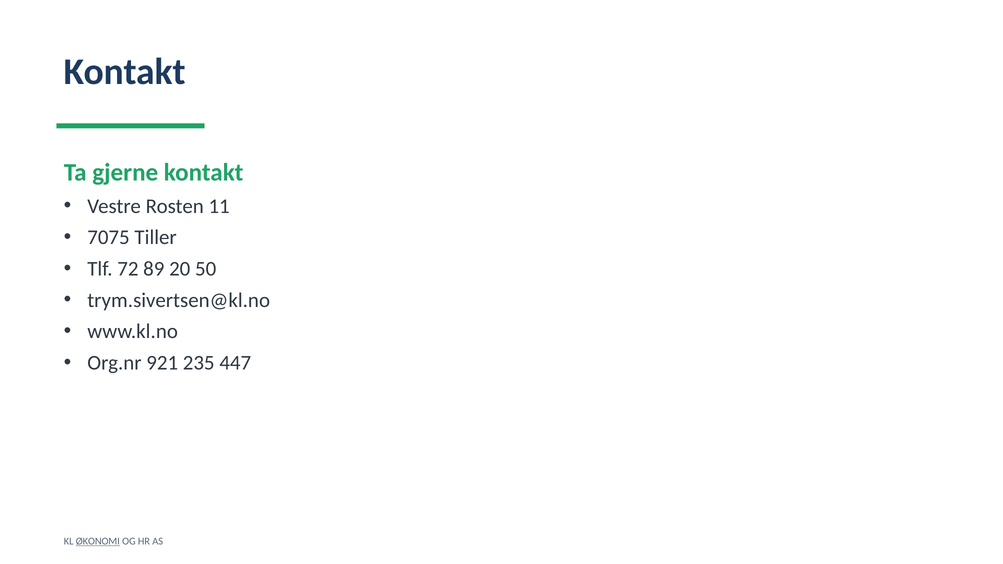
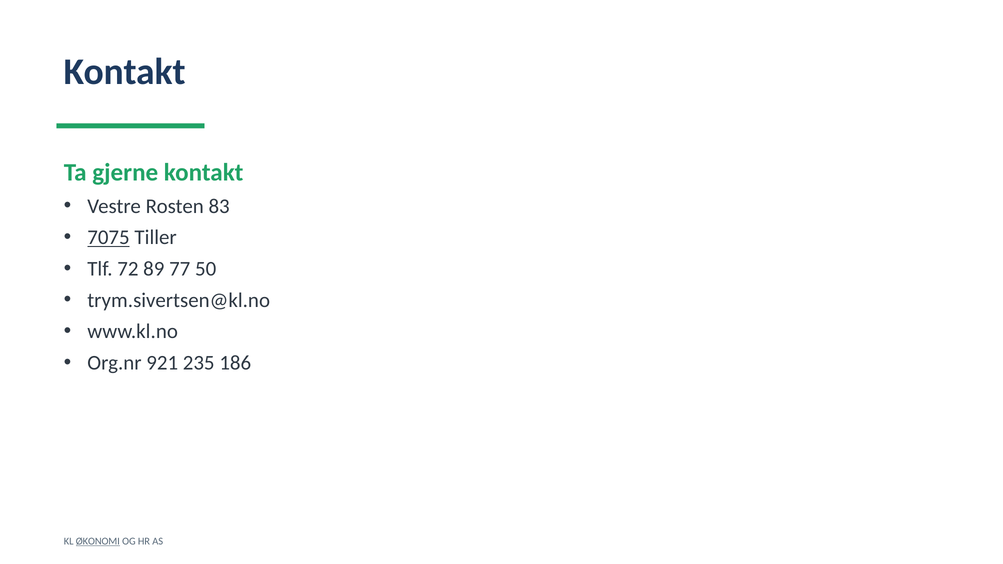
11: 11 -> 83
7075 underline: none -> present
20: 20 -> 77
447: 447 -> 186
